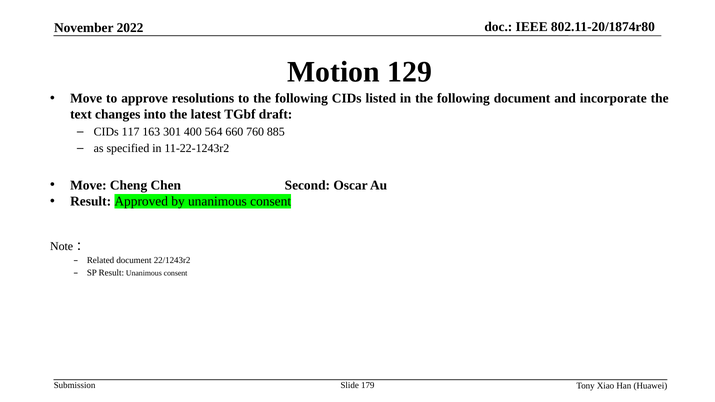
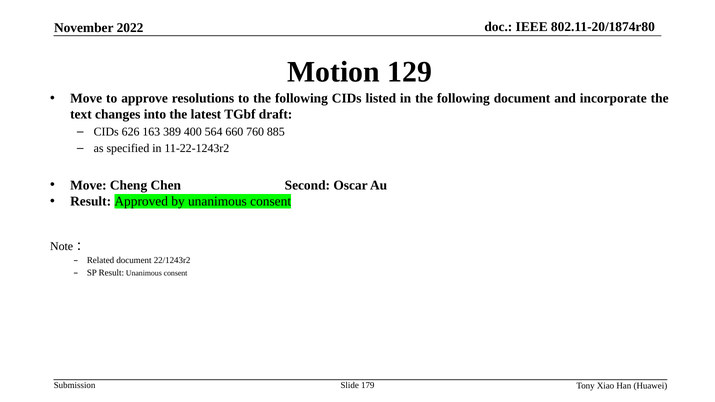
117: 117 -> 626
301: 301 -> 389
